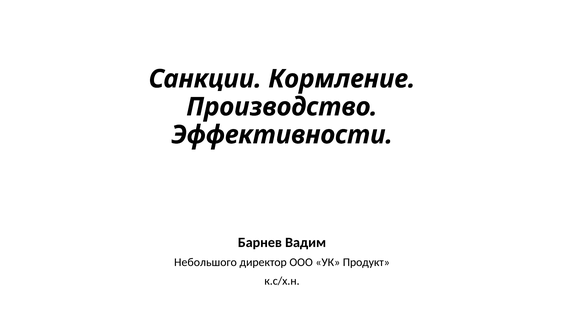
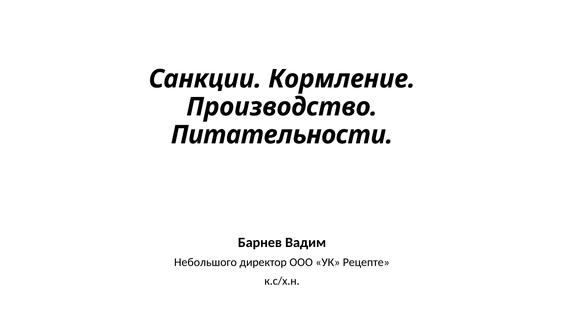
Эффективности: Эффективности -> Питательности
Продукт: Продукт -> Рецепте
